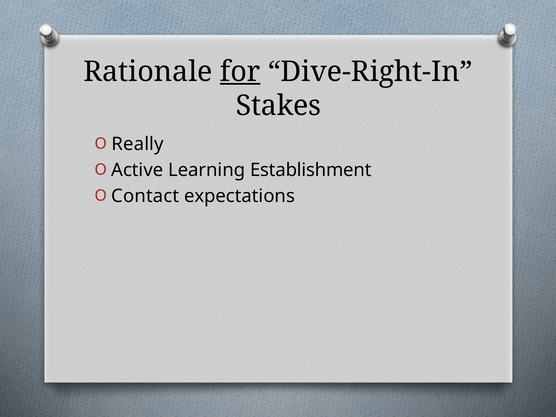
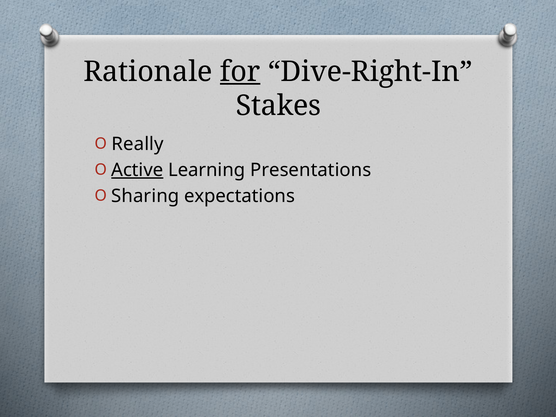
Active underline: none -> present
Establishment: Establishment -> Presentations
Contact: Contact -> Sharing
